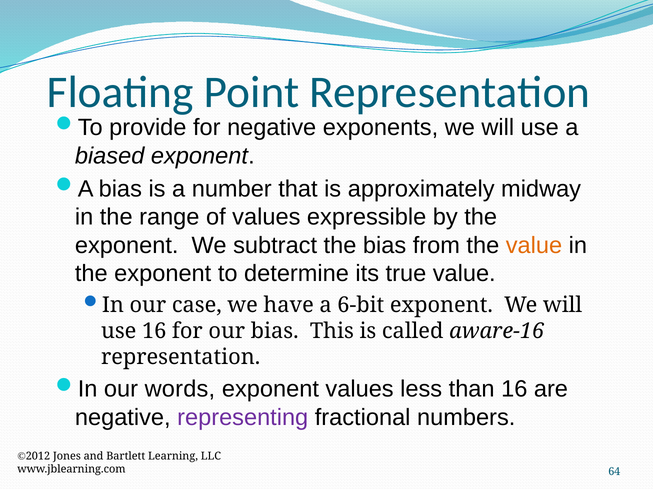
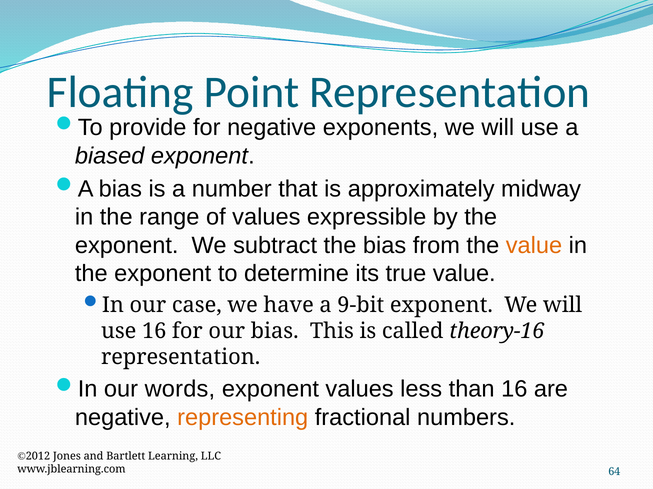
6-bit: 6-bit -> 9-bit
aware-16: aware-16 -> theory-16
representing colour: purple -> orange
